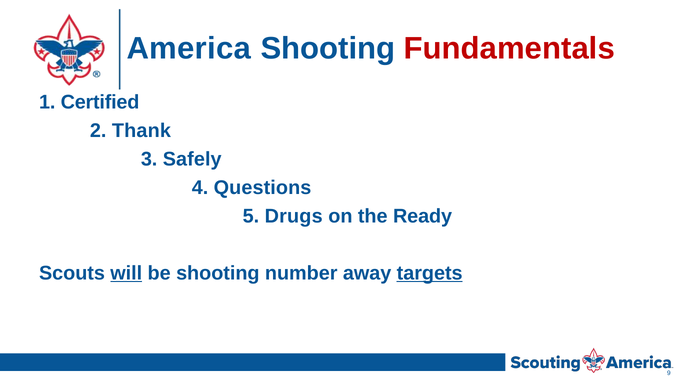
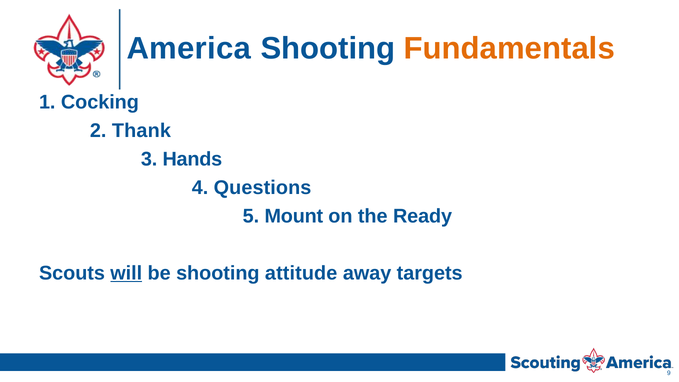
Fundamentals colour: red -> orange
Certified: Certified -> Cocking
Safely: Safely -> Hands
Drugs: Drugs -> Mount
number: number -> attitude
targets underline: present -> none
